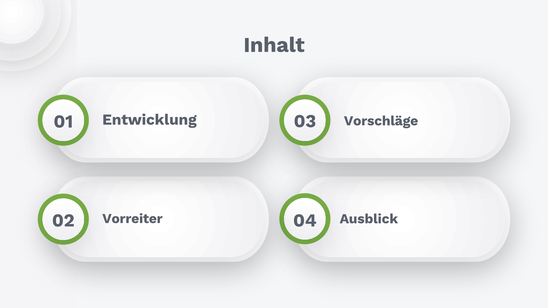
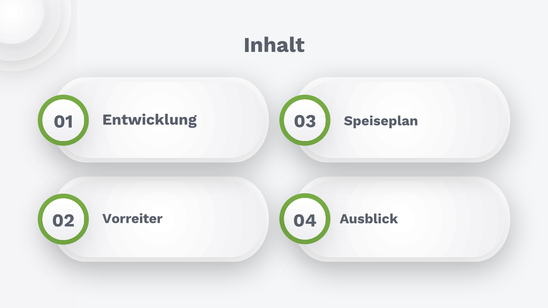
Vorschläge: Vorschläge -> Speiseplan
